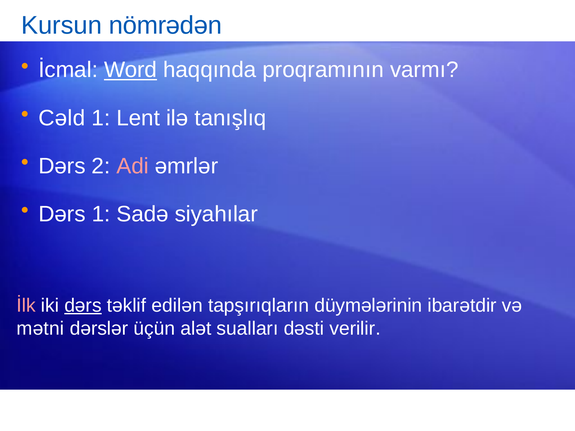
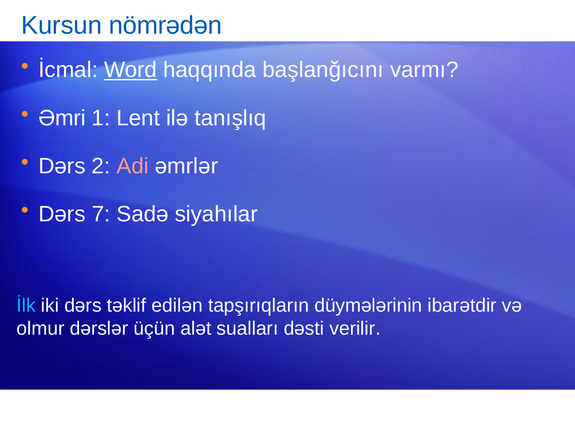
proqramının: proqramının -> başlanğıcını
Cəld: Cəld -> Əmri
Dərs 1: 1 -> 7
İlk colour: pink -> light blue
dərs at (83, 306) underline: present -> none
mətni: mətni -> olmur
